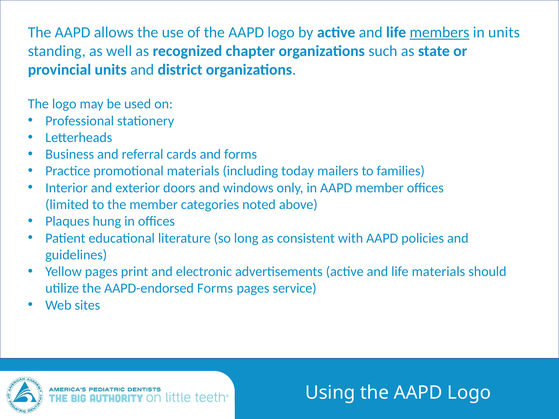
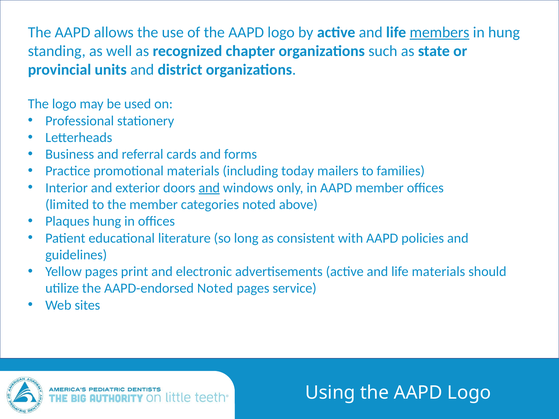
in units: units -> hung
and at (209, 188) underline: none -> present
AAPD-endorsed Forms: Forms -> Noted
